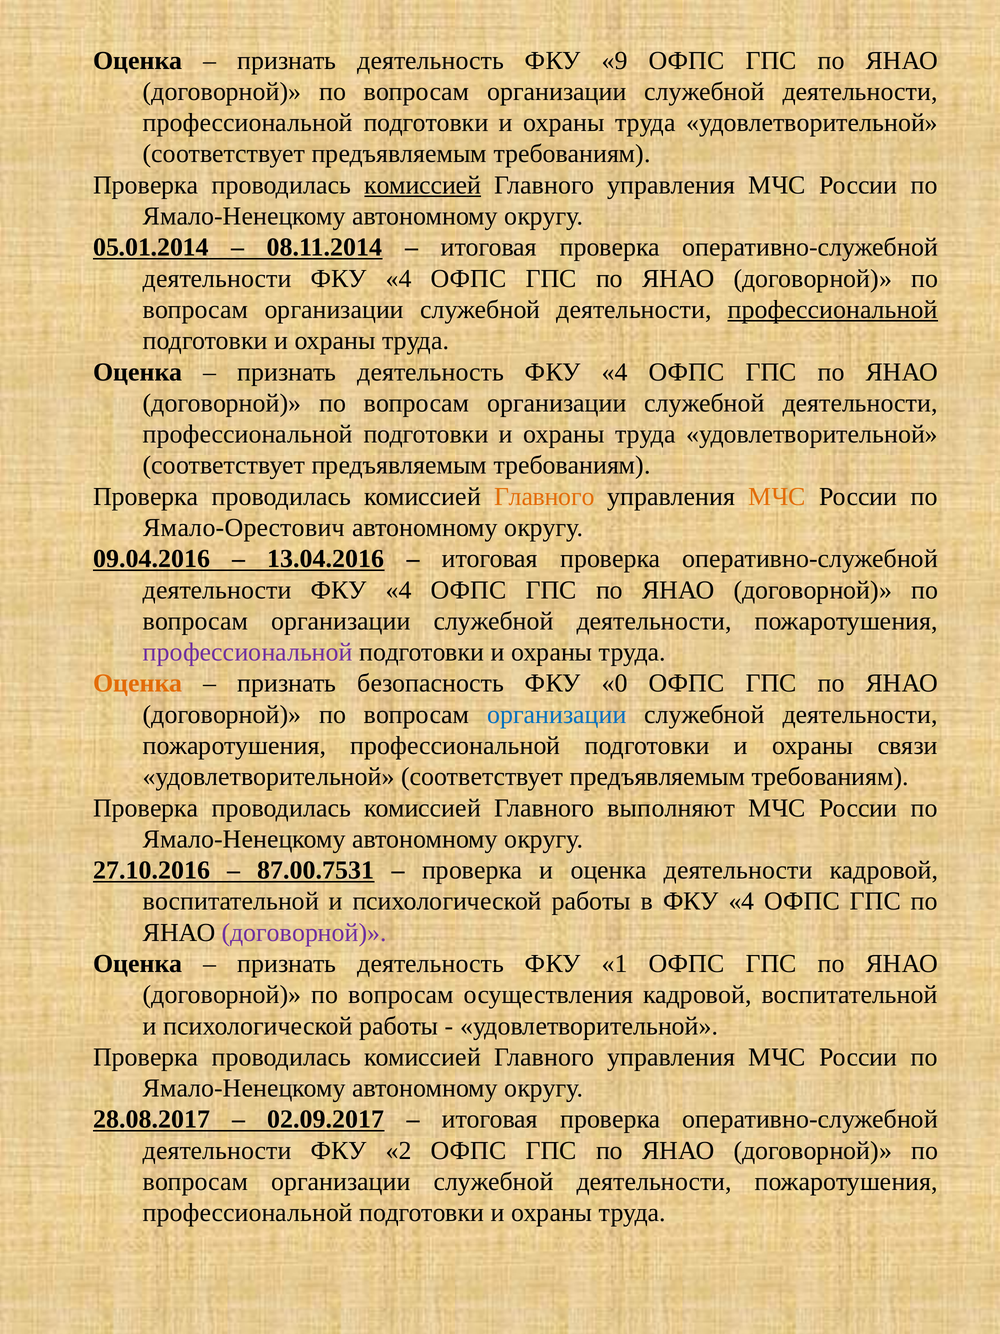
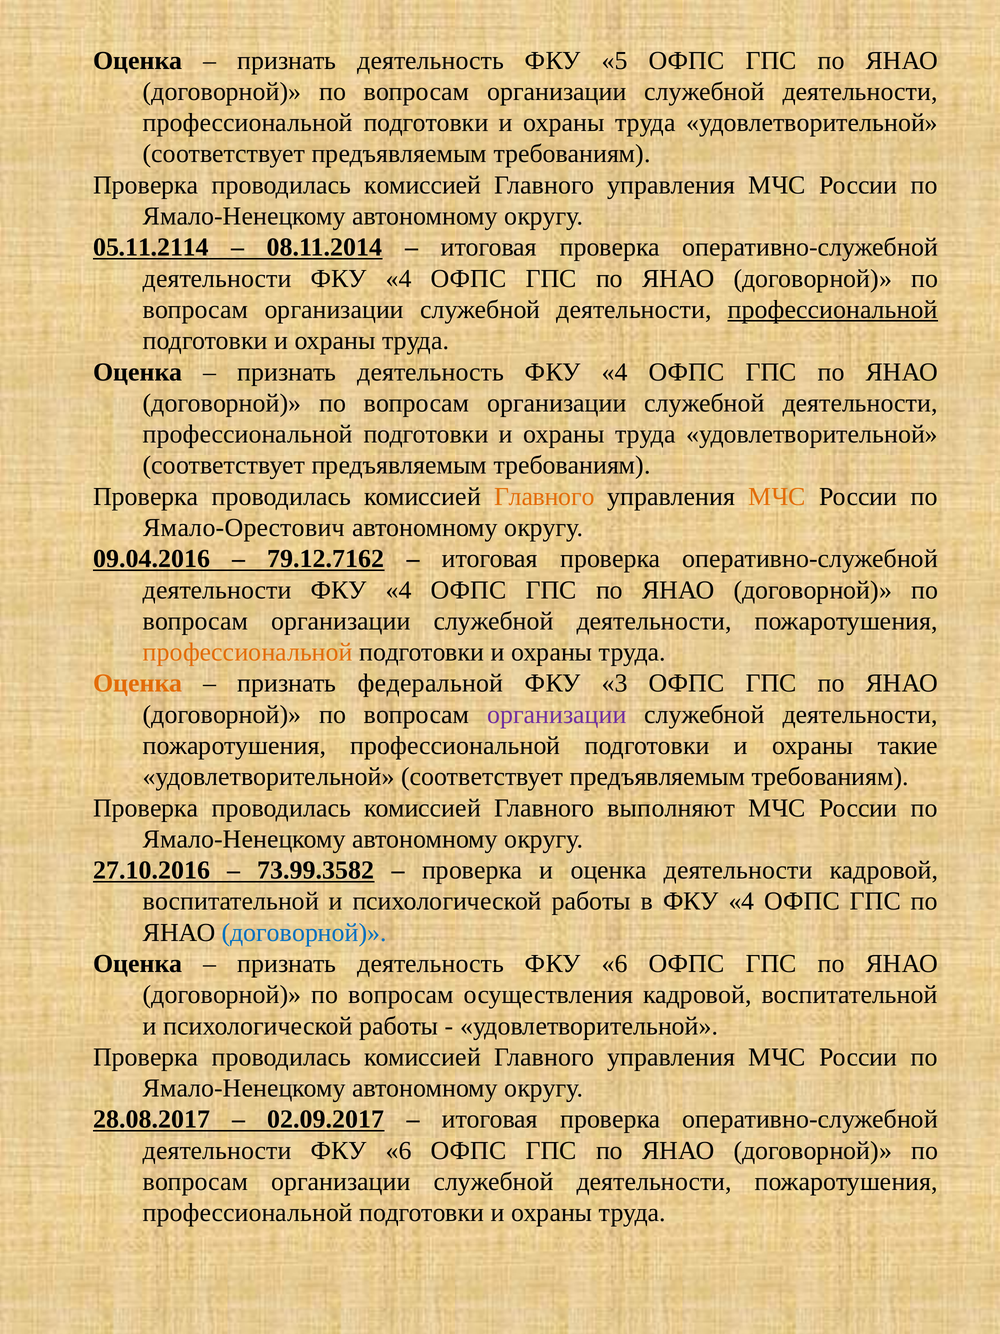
9: 9 -> 5
комиссией at (423, 185) underline: present -> none
05.01.2014: 05.01.2014 -> 05.11.2114
13.04.2016: 13.04.2016 -> 79.12.7162
профессиональной at (248, 652) colour: purple -> orange
безопасность: безопасность -> федеральной
0: 0 -> 3
организации at (557, 714) colour: blue -> purple
связи: связи -> такие
87.00.7531: 87.00.7531 -> 73.99.3582
договорной at (304, 932) colour: purple -> blue
деятельность ФКУ 1: 1 -> 6
деятельности ФКУ 2: 2 -> 6
